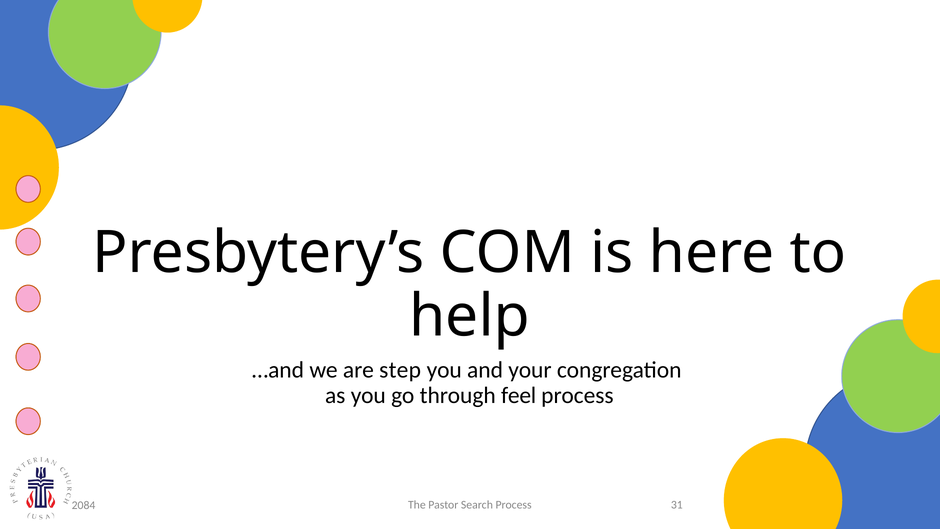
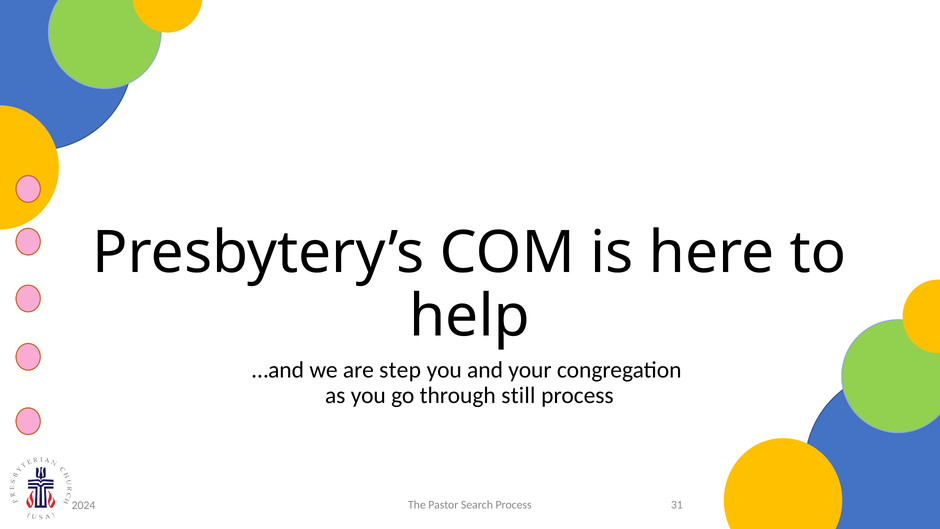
feel: feel -> still
2084: 2084 -> 2024
